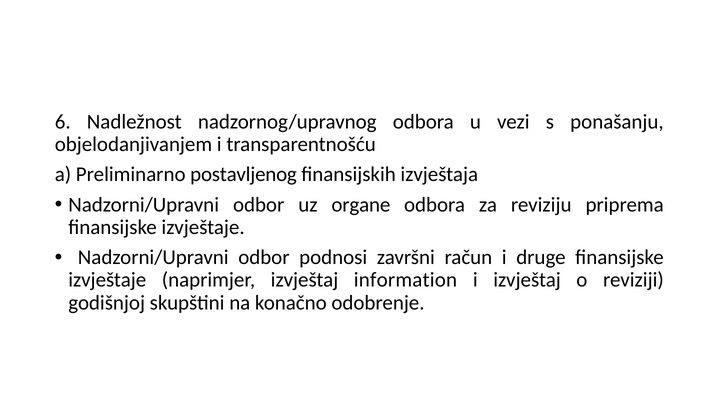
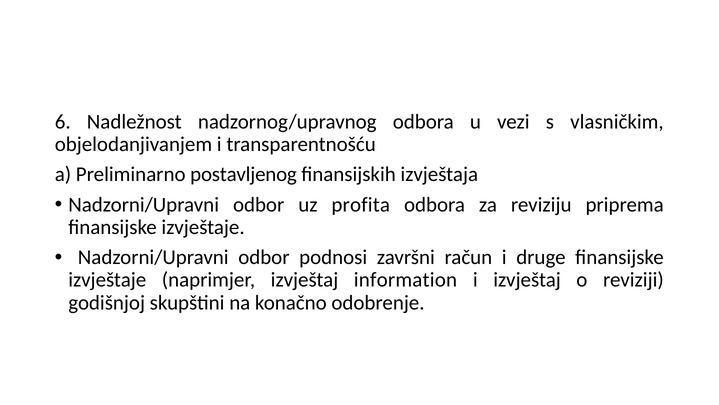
ponašanju: ponašanju -> vlasničkim
organe: organe -> profita
